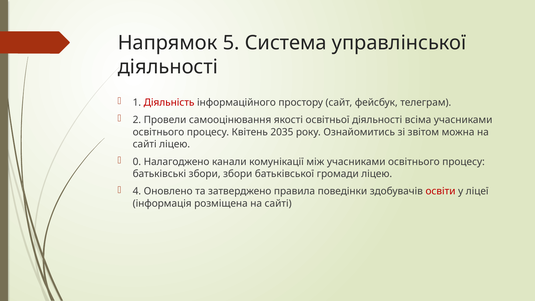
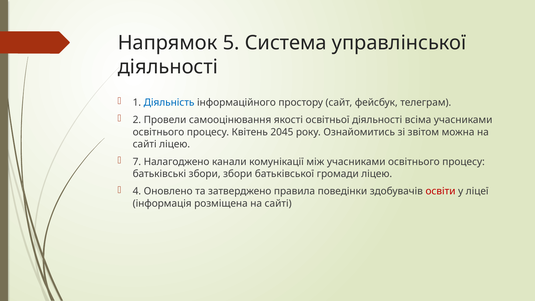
Діяльність colour: red -> blue
2035: 2035 -> 2045
0: 0 -> 7
